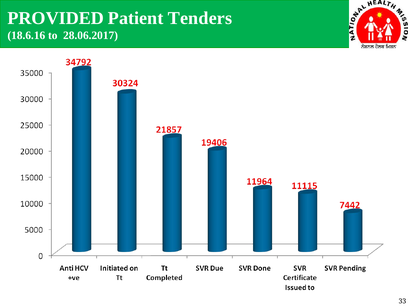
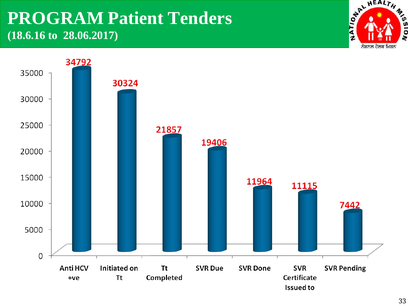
PROVIDED: PROVIDED -> PROGRAM
